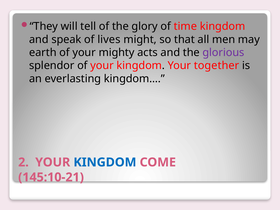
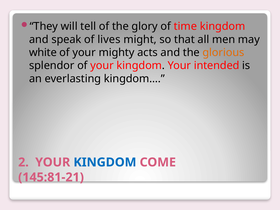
earth: earth -> white
glorious colour: purple -> orange
together: together -> intended
145:10-21: 145:10-21 -> 145:81-21
